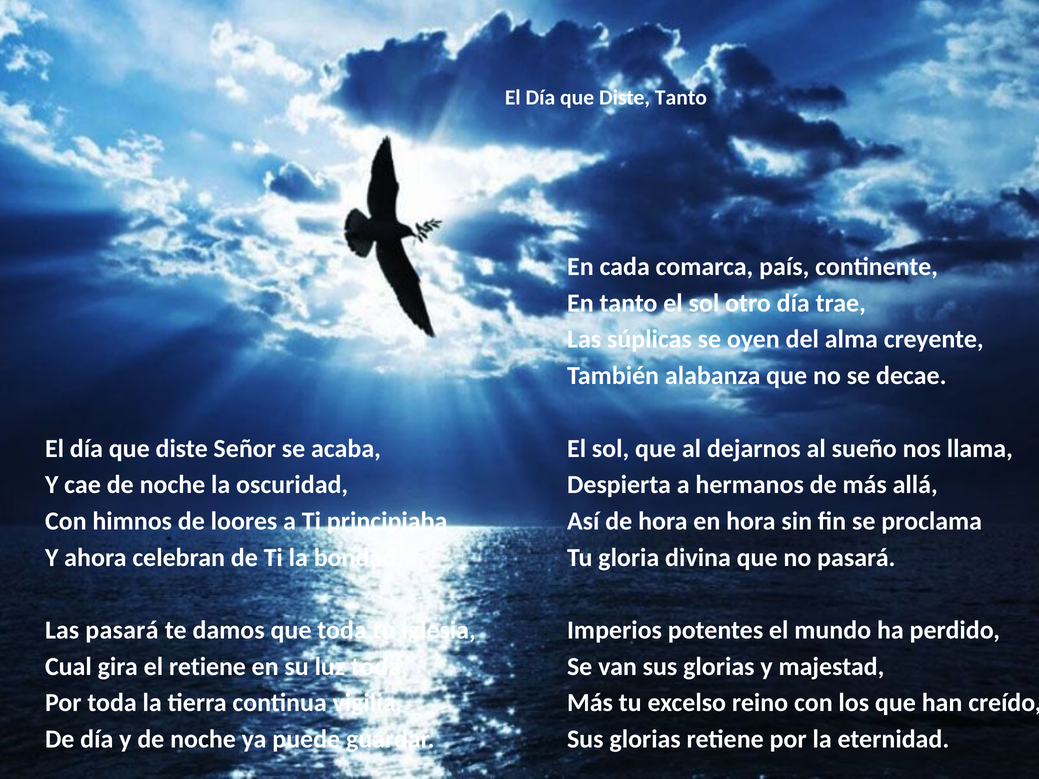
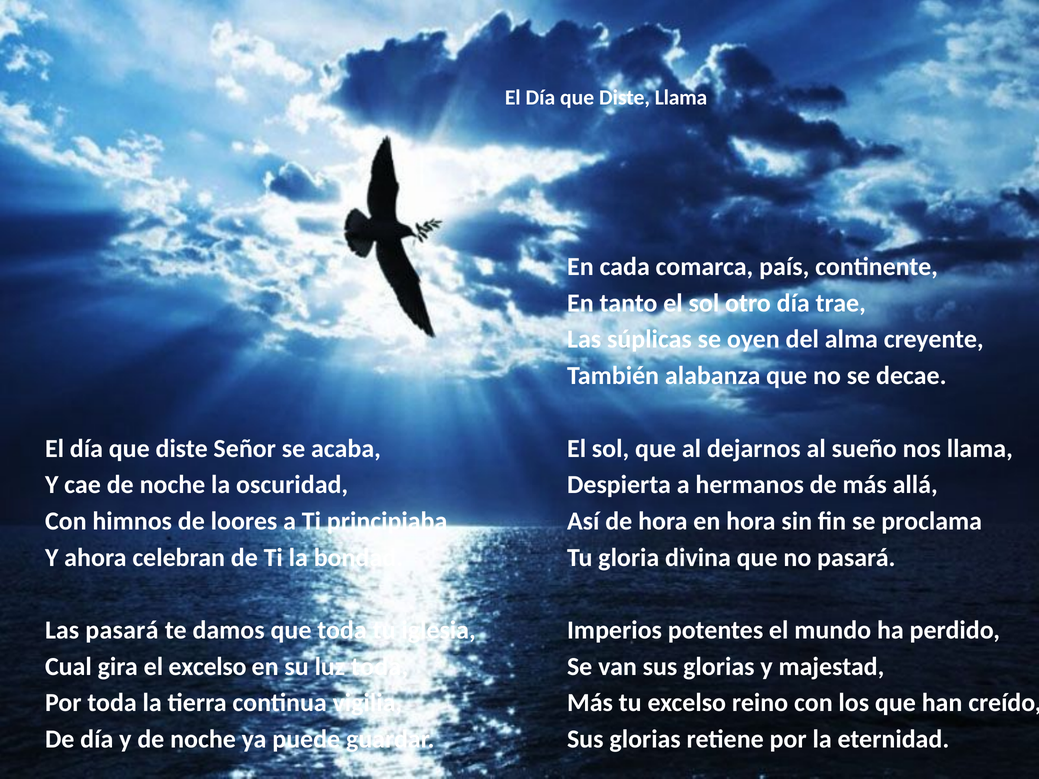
Diste Tanto: Tanto -> Llama
el retiene: retiene -> excelso
